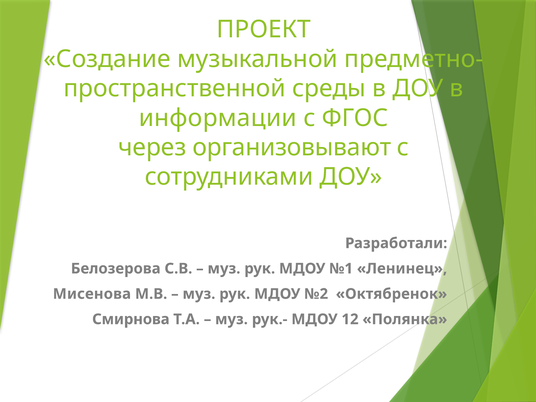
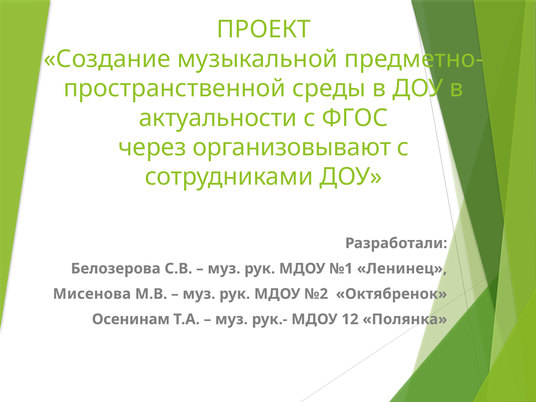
информации: информации -> актуальности
Смирнова: Смирнова -> Осенинам
